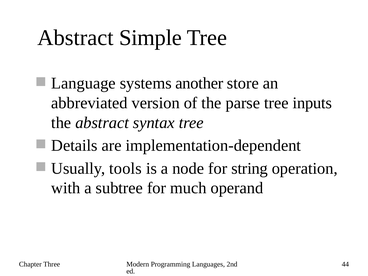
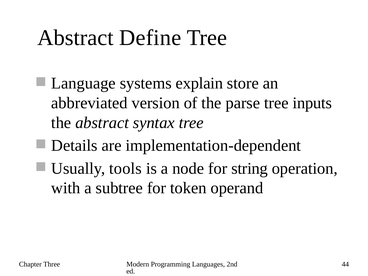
Simple: Simple -> Define
another: another -> explain
much: much -> token
